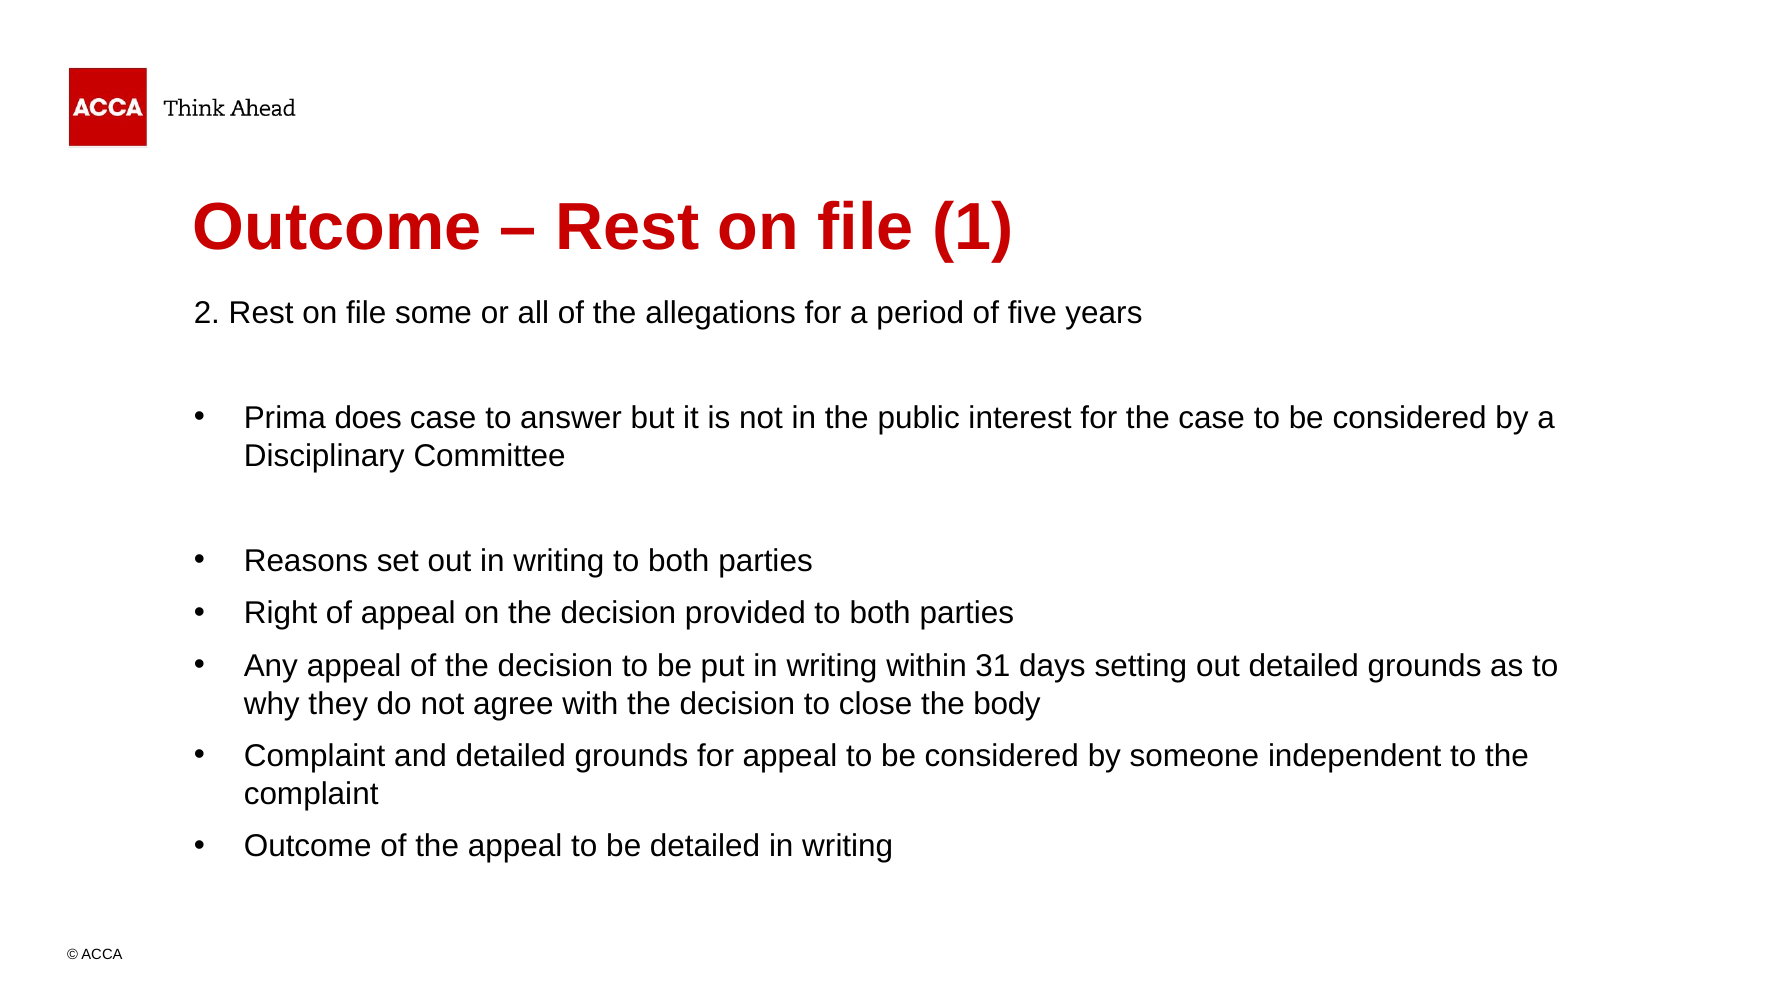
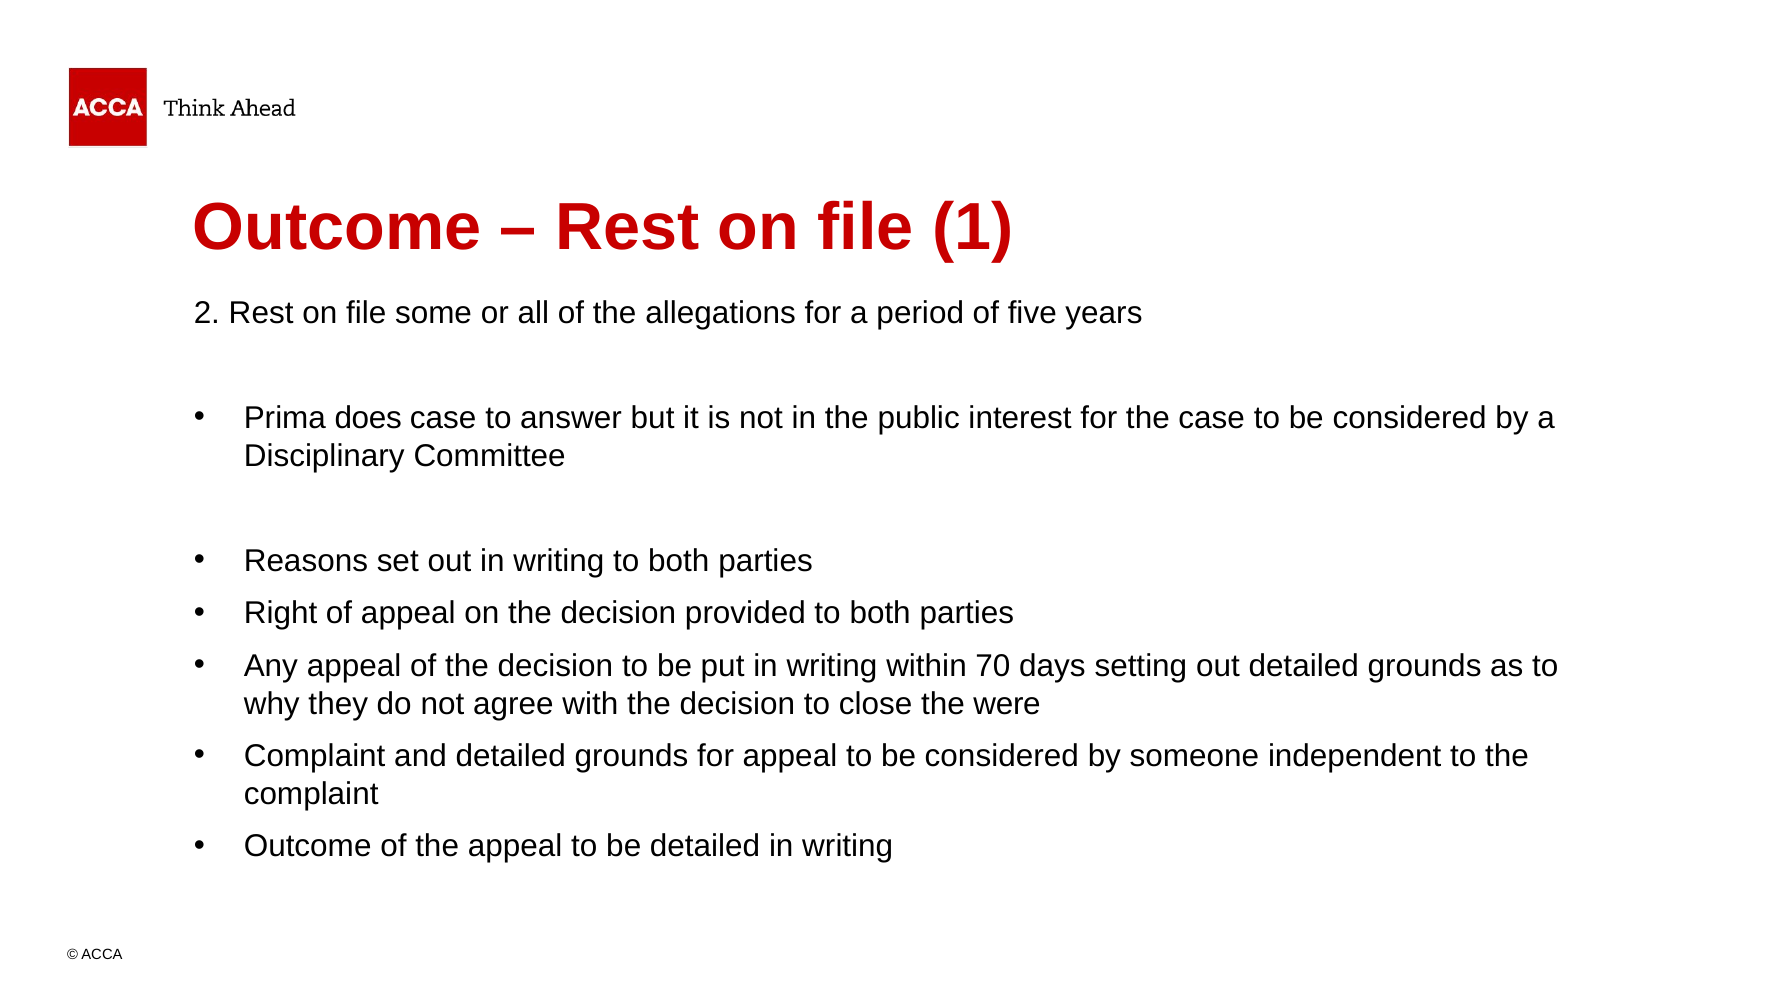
31: 31 -> 70
body: body -> were
